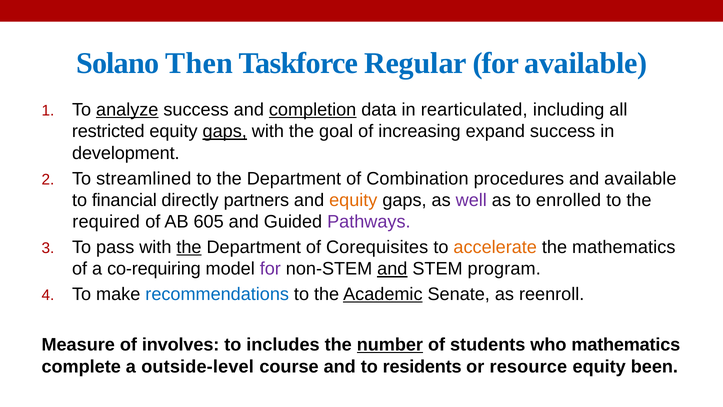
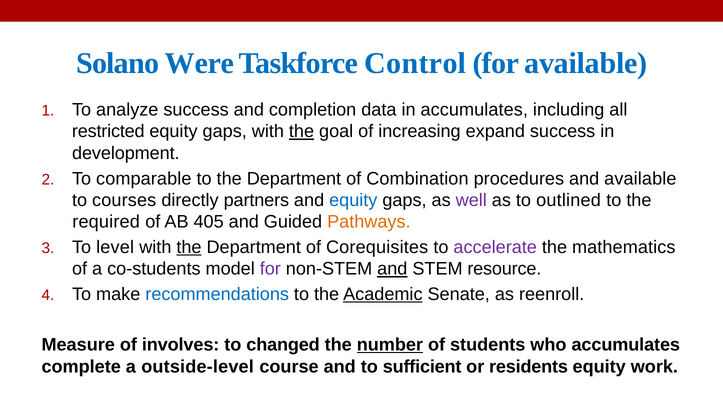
Then: Then -> Were
Regular: Regular -> Control
analyze underline: present -> none
completion underline: present -> none
in rearticulated: rearticulated -> accumulates
gaps at (225, 131) underline: present -> none
the at (302, 131) underline: none -> present
streamlined: streamlined -> comparable
financial: financial -> courses
equity at (353, 200) colour: orange -> blue
enrolled: enrolled -> outlined
605: 605 -> 405
Pathways colour: purple -> orange
pass: pass -> level
accelerate colour: orange -> purple
co-requiring: co-requiring -> co-students
program: program -> resource
includes: includes -> changed
who mathematics: mathematics -> accumulates
residents: residents -> sufficient
resource: resource -> residents
been: been -> work
